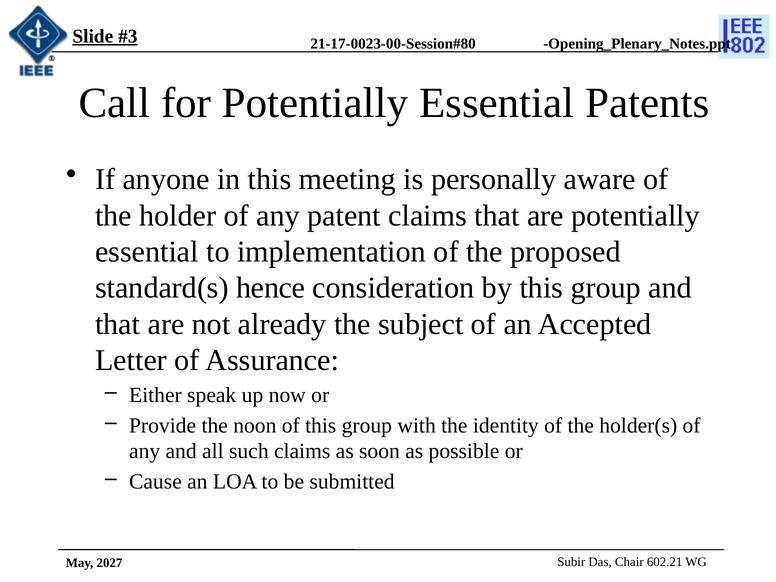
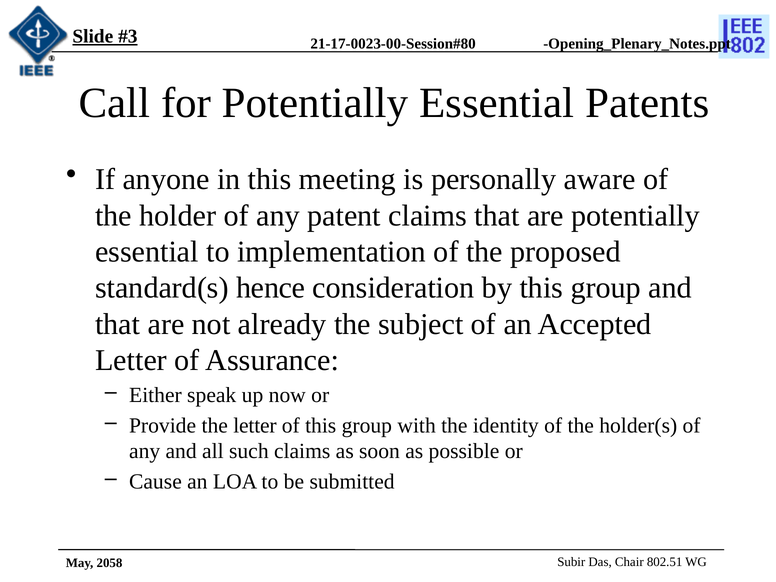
the noon: noon -> letter
602.21: 602.21 -> 802.51
2027: 2027 -> 2058
